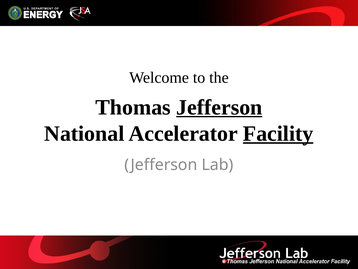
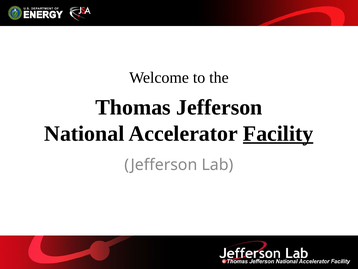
Jefferson at (219, 107) underline: present -> none
